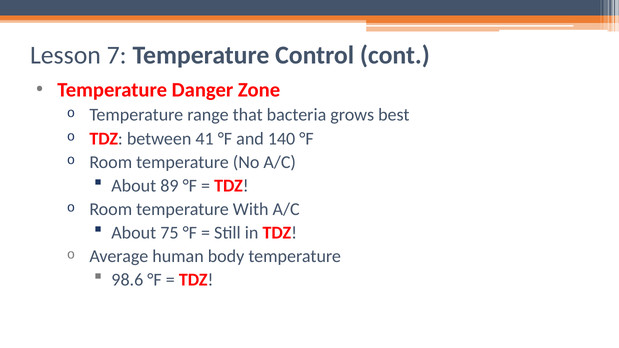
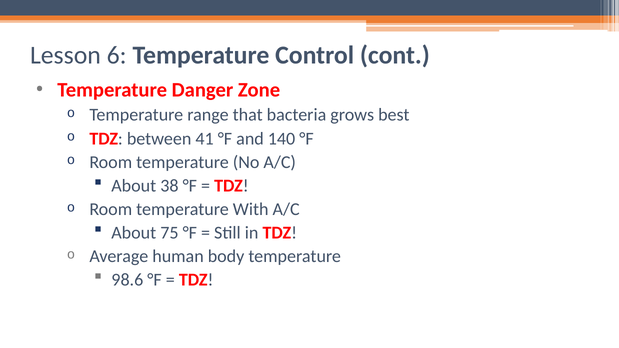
7: 7 -> 6
89: 89 -> 38
